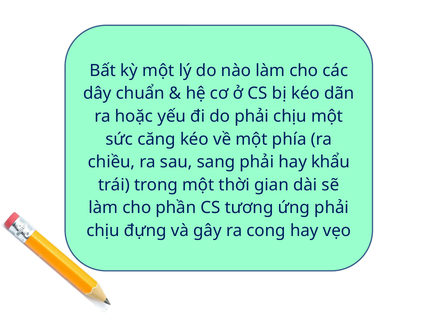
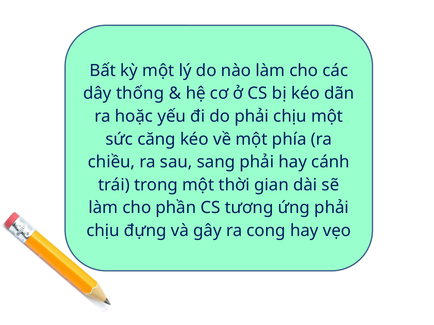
chuẩn: chuẩn -> thống
khẩu: khẩu -> cánh
